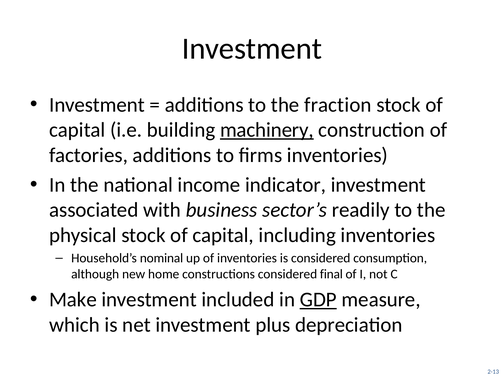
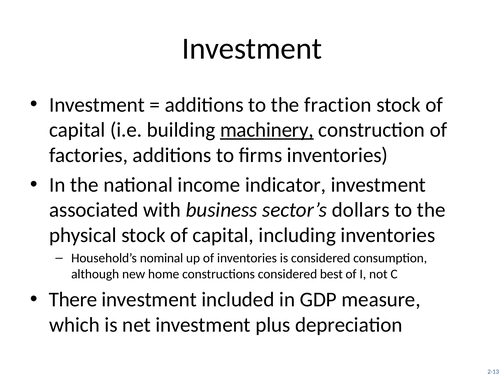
readily: readily -> dollars
final: final -> best
Make: Make -> There
GDP underline: present -> none
